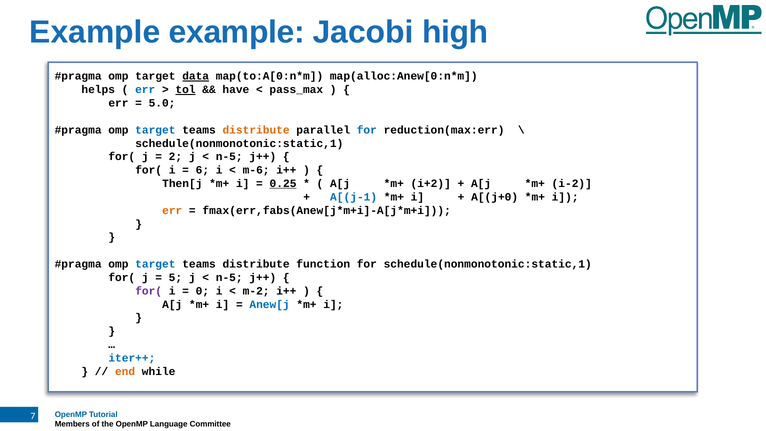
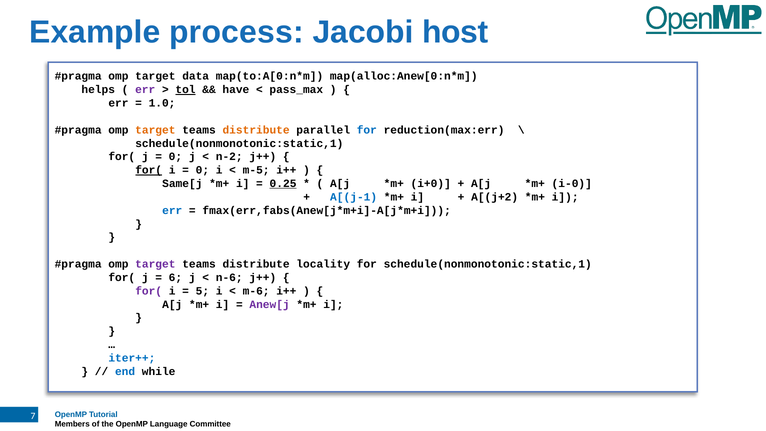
Example example: example -> process
high: high -> host
data underline: present -> none
err at (145, 90) colour: blue -> purple
5.0: 5.0 -> 1.0
target at (155, 130) colour: blue -> orange
2 at (175, 157): 2 -> 0
n-5 at (229, 157): n-5 -> n-2
for( at (149, 170) underline: none -> present
6 at (202, 170): 6 -> 0
m-6: m-6 -> m-5
Then[j: Then[j -> Same[j
i+2: i+2 -> i+0
i-2: i-2 -> i-0
A[(j+0: A[(j+0 -> A[(j+2
err at (172, 210) colour: orange -> blue
target at (155, 264) colour: blue -> purple
function: function -> locality
5: 5 -> 6
n-5 at (229, 277): n-5 -> n-6
0: 0 -> 5
m-2: m-2 -> m-6
Anew[j colour: blue -> purple
end colour: orange -> blue
